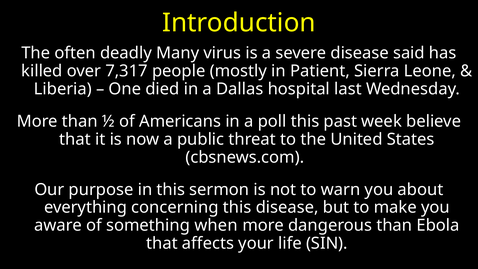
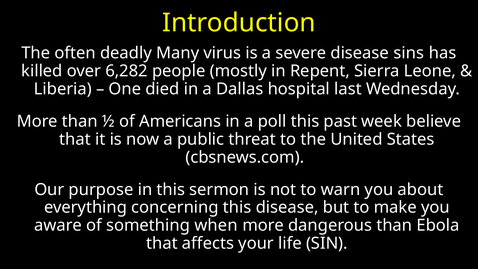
said: said -> sins
7,317: 7,317 -> 6,282
Patient: Patient -> Repent
